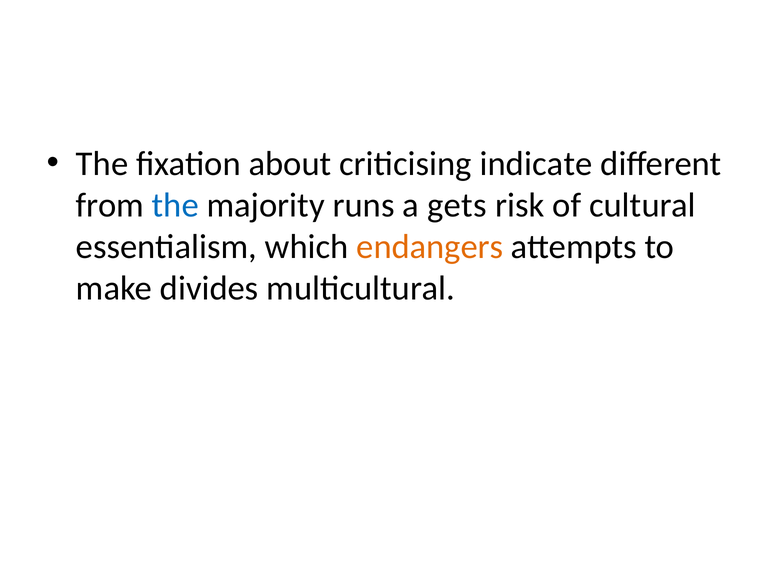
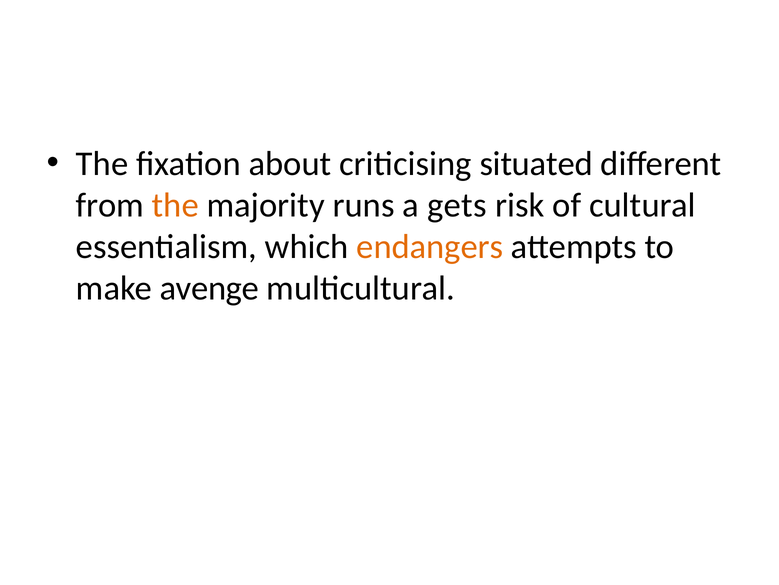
indicate: indicate -> situated
the at (175, 205) colour: blue -> orange
divides: divides -> avenge
